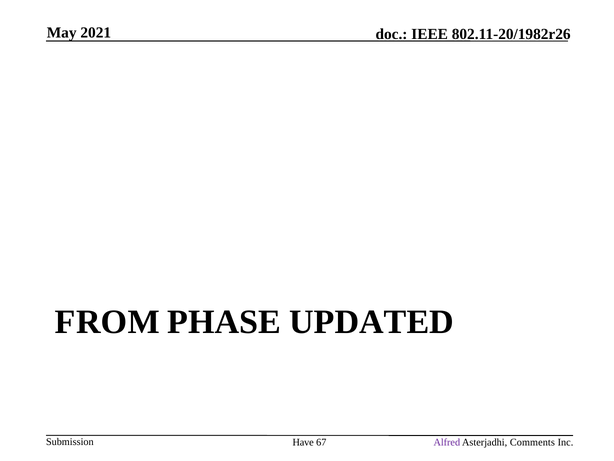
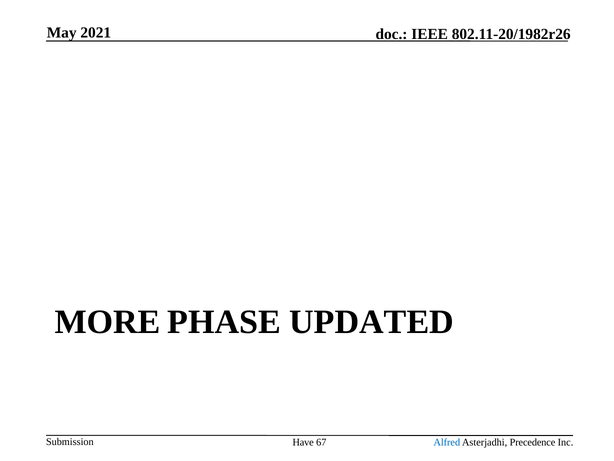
FROM: FROM -> MORE
Alfred colour: purple -> blue
Comments: Comments -> Precedence
